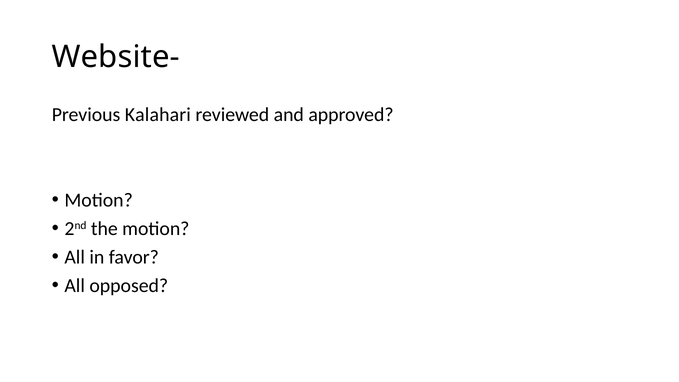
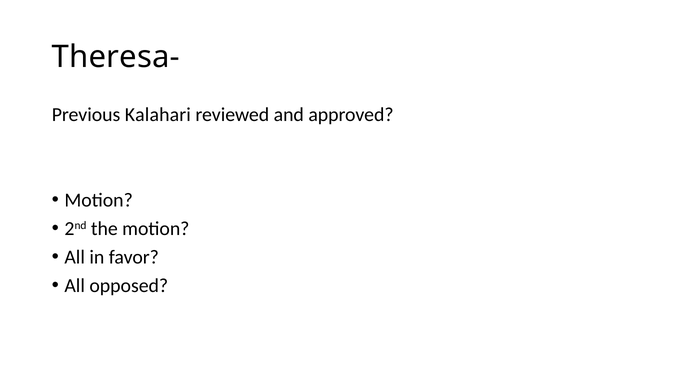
Website-: Website- -> Theresa-
